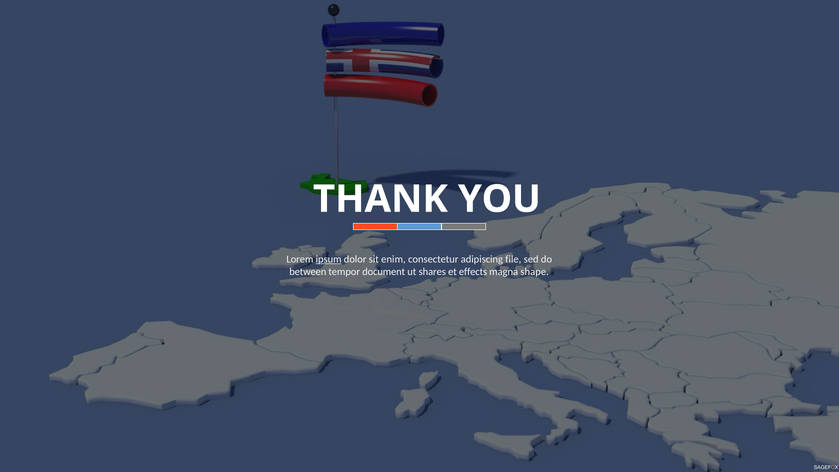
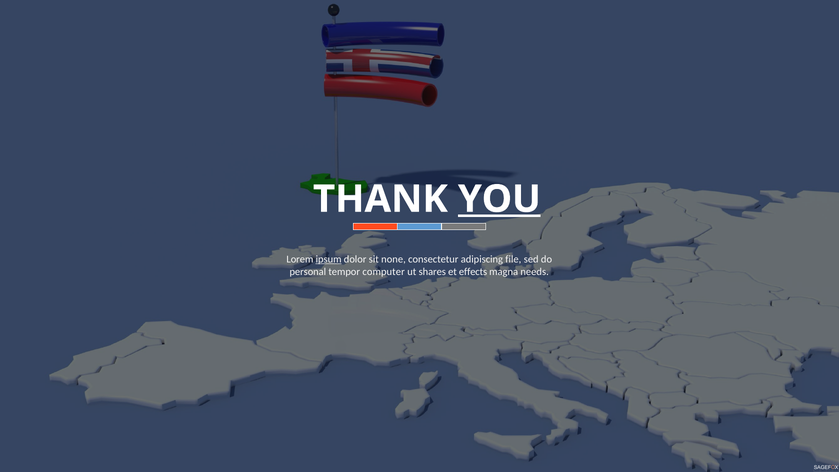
YOU underline: none -> present
enim: enim -> none
between: between -> personal
document: document -> computer
shape: shape -> needs
